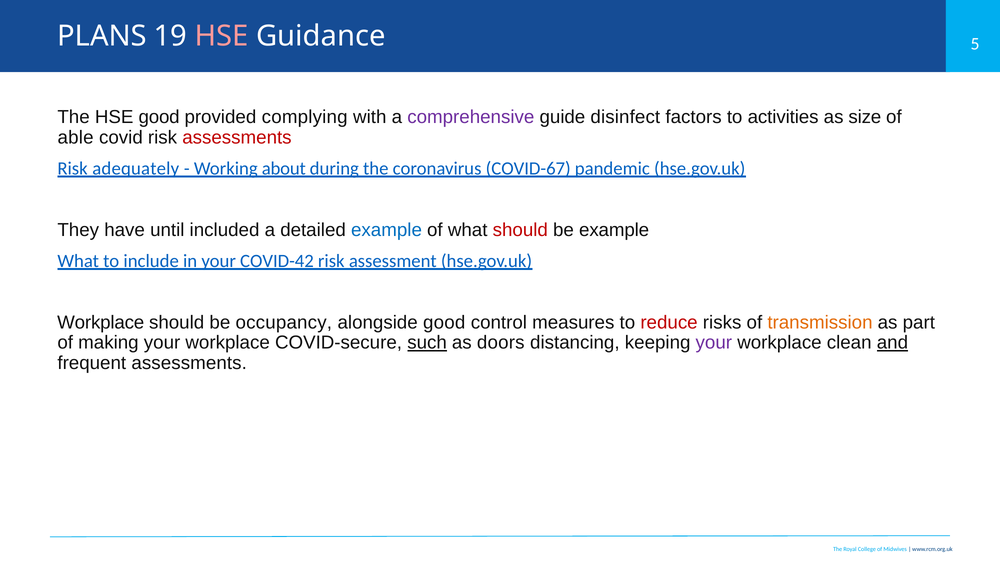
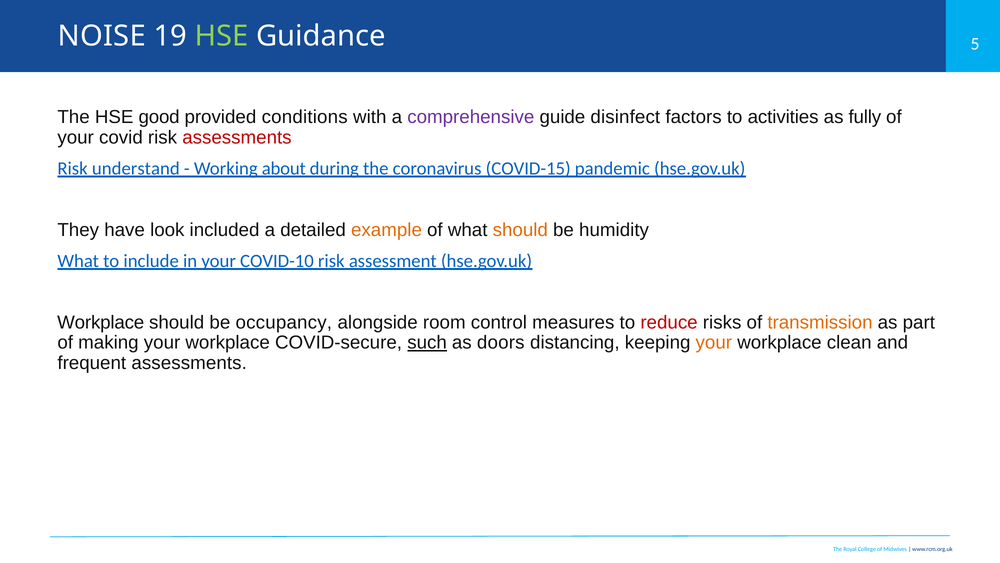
PLANS: PLANS -> NOISE
HSE at (222, 36) colour: pink -> light green
complying: complying -> conditions
size: size -> fully
able at (76, 137): able -> your
adequately: adequately -> understand
COVID-67: COVID-67 -> COVID-15
until: until -> look
example at (386, 230) colour: blue -> orange
should at (520, 230) colour: red -> orange
be example: example -> humidity
COVID-42: COVID-42 -> COVID-10
alongside good: good -> room
your at (714, 342) colour: purple -> orange
and underline: present -> none
